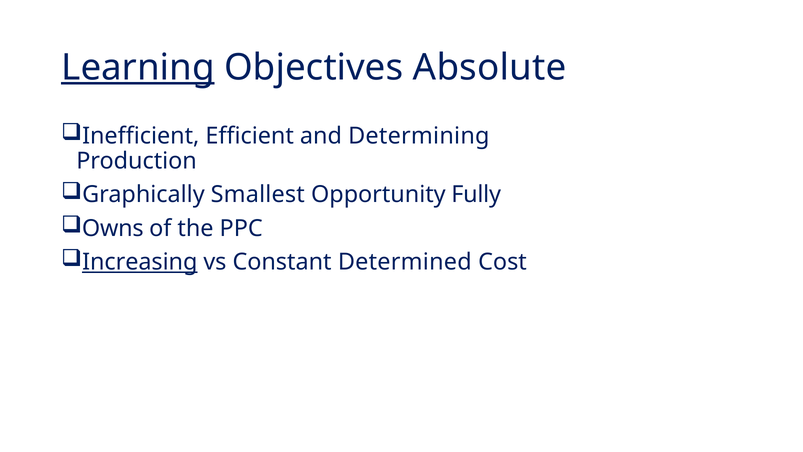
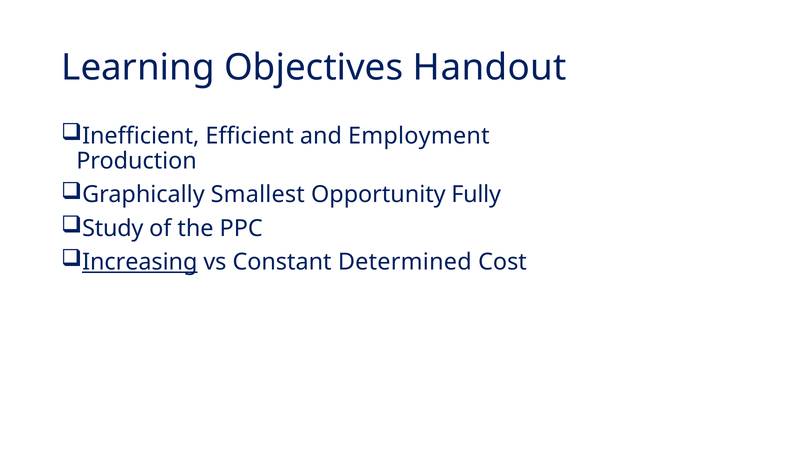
Learning underline: present -> none
Absolute: Absolute -> Handout
Determining: Determining -> Employment
Owns: Owns -> Study
